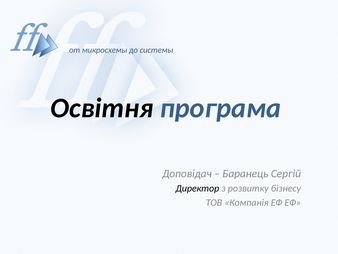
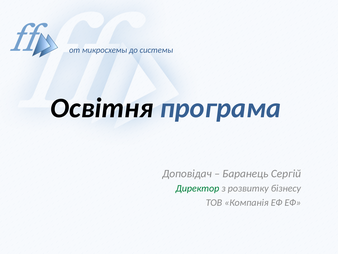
Директор colour: black -> green
